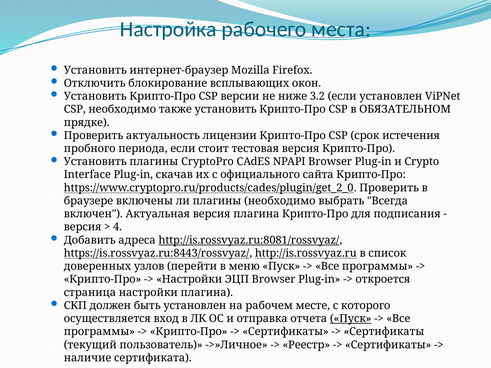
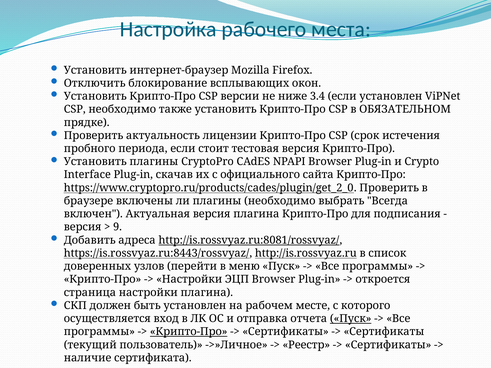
3.2: 3.2 -> 3.4
4: 4 -> 9
Крипто-Про at (189, 332) underline: none -> present
